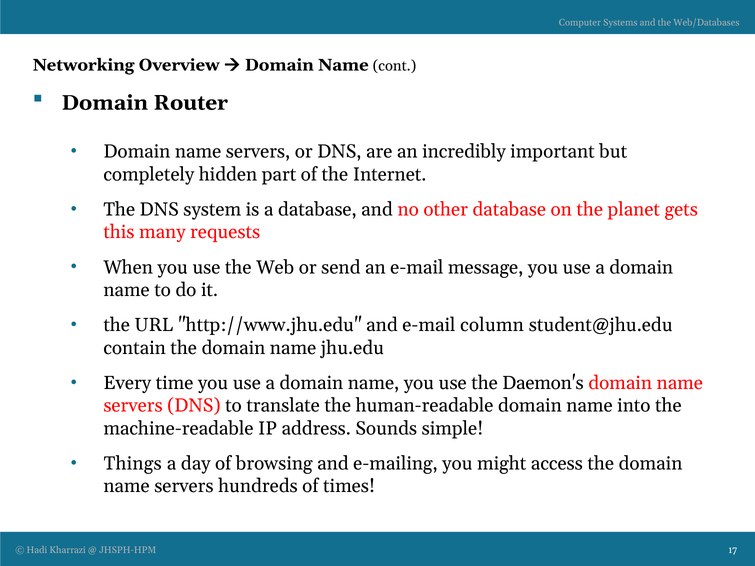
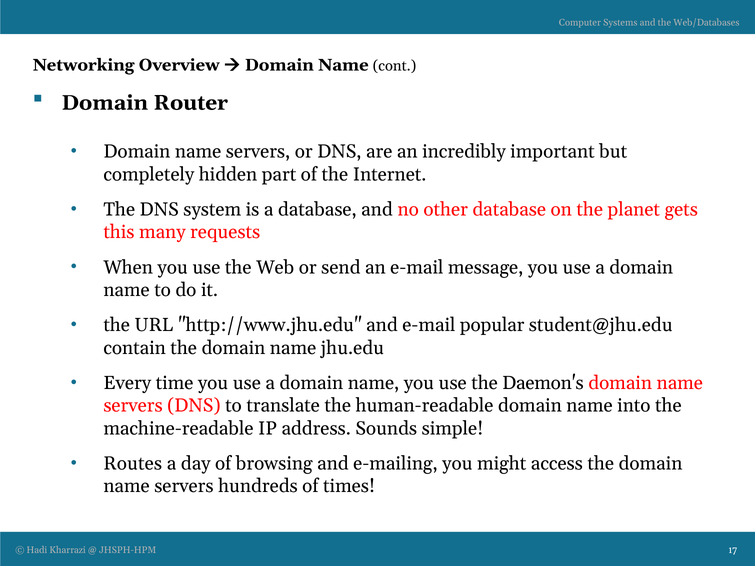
column: column -> popular
Things: Things -> Routes
